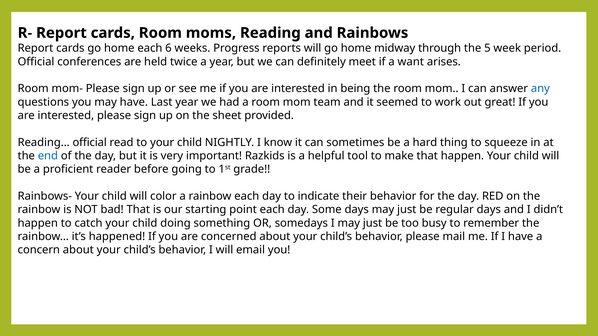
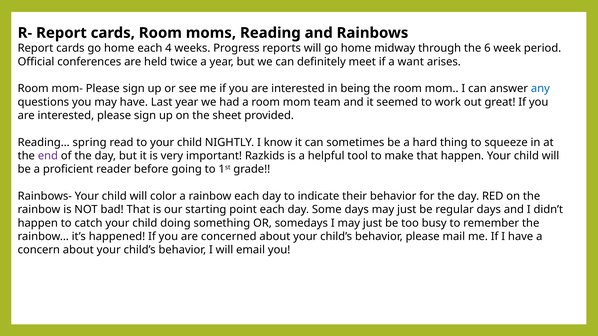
6: 6 -> 4
5: 5 -> 6
Reading… official: official -> spring
end colour: blue -> purple
